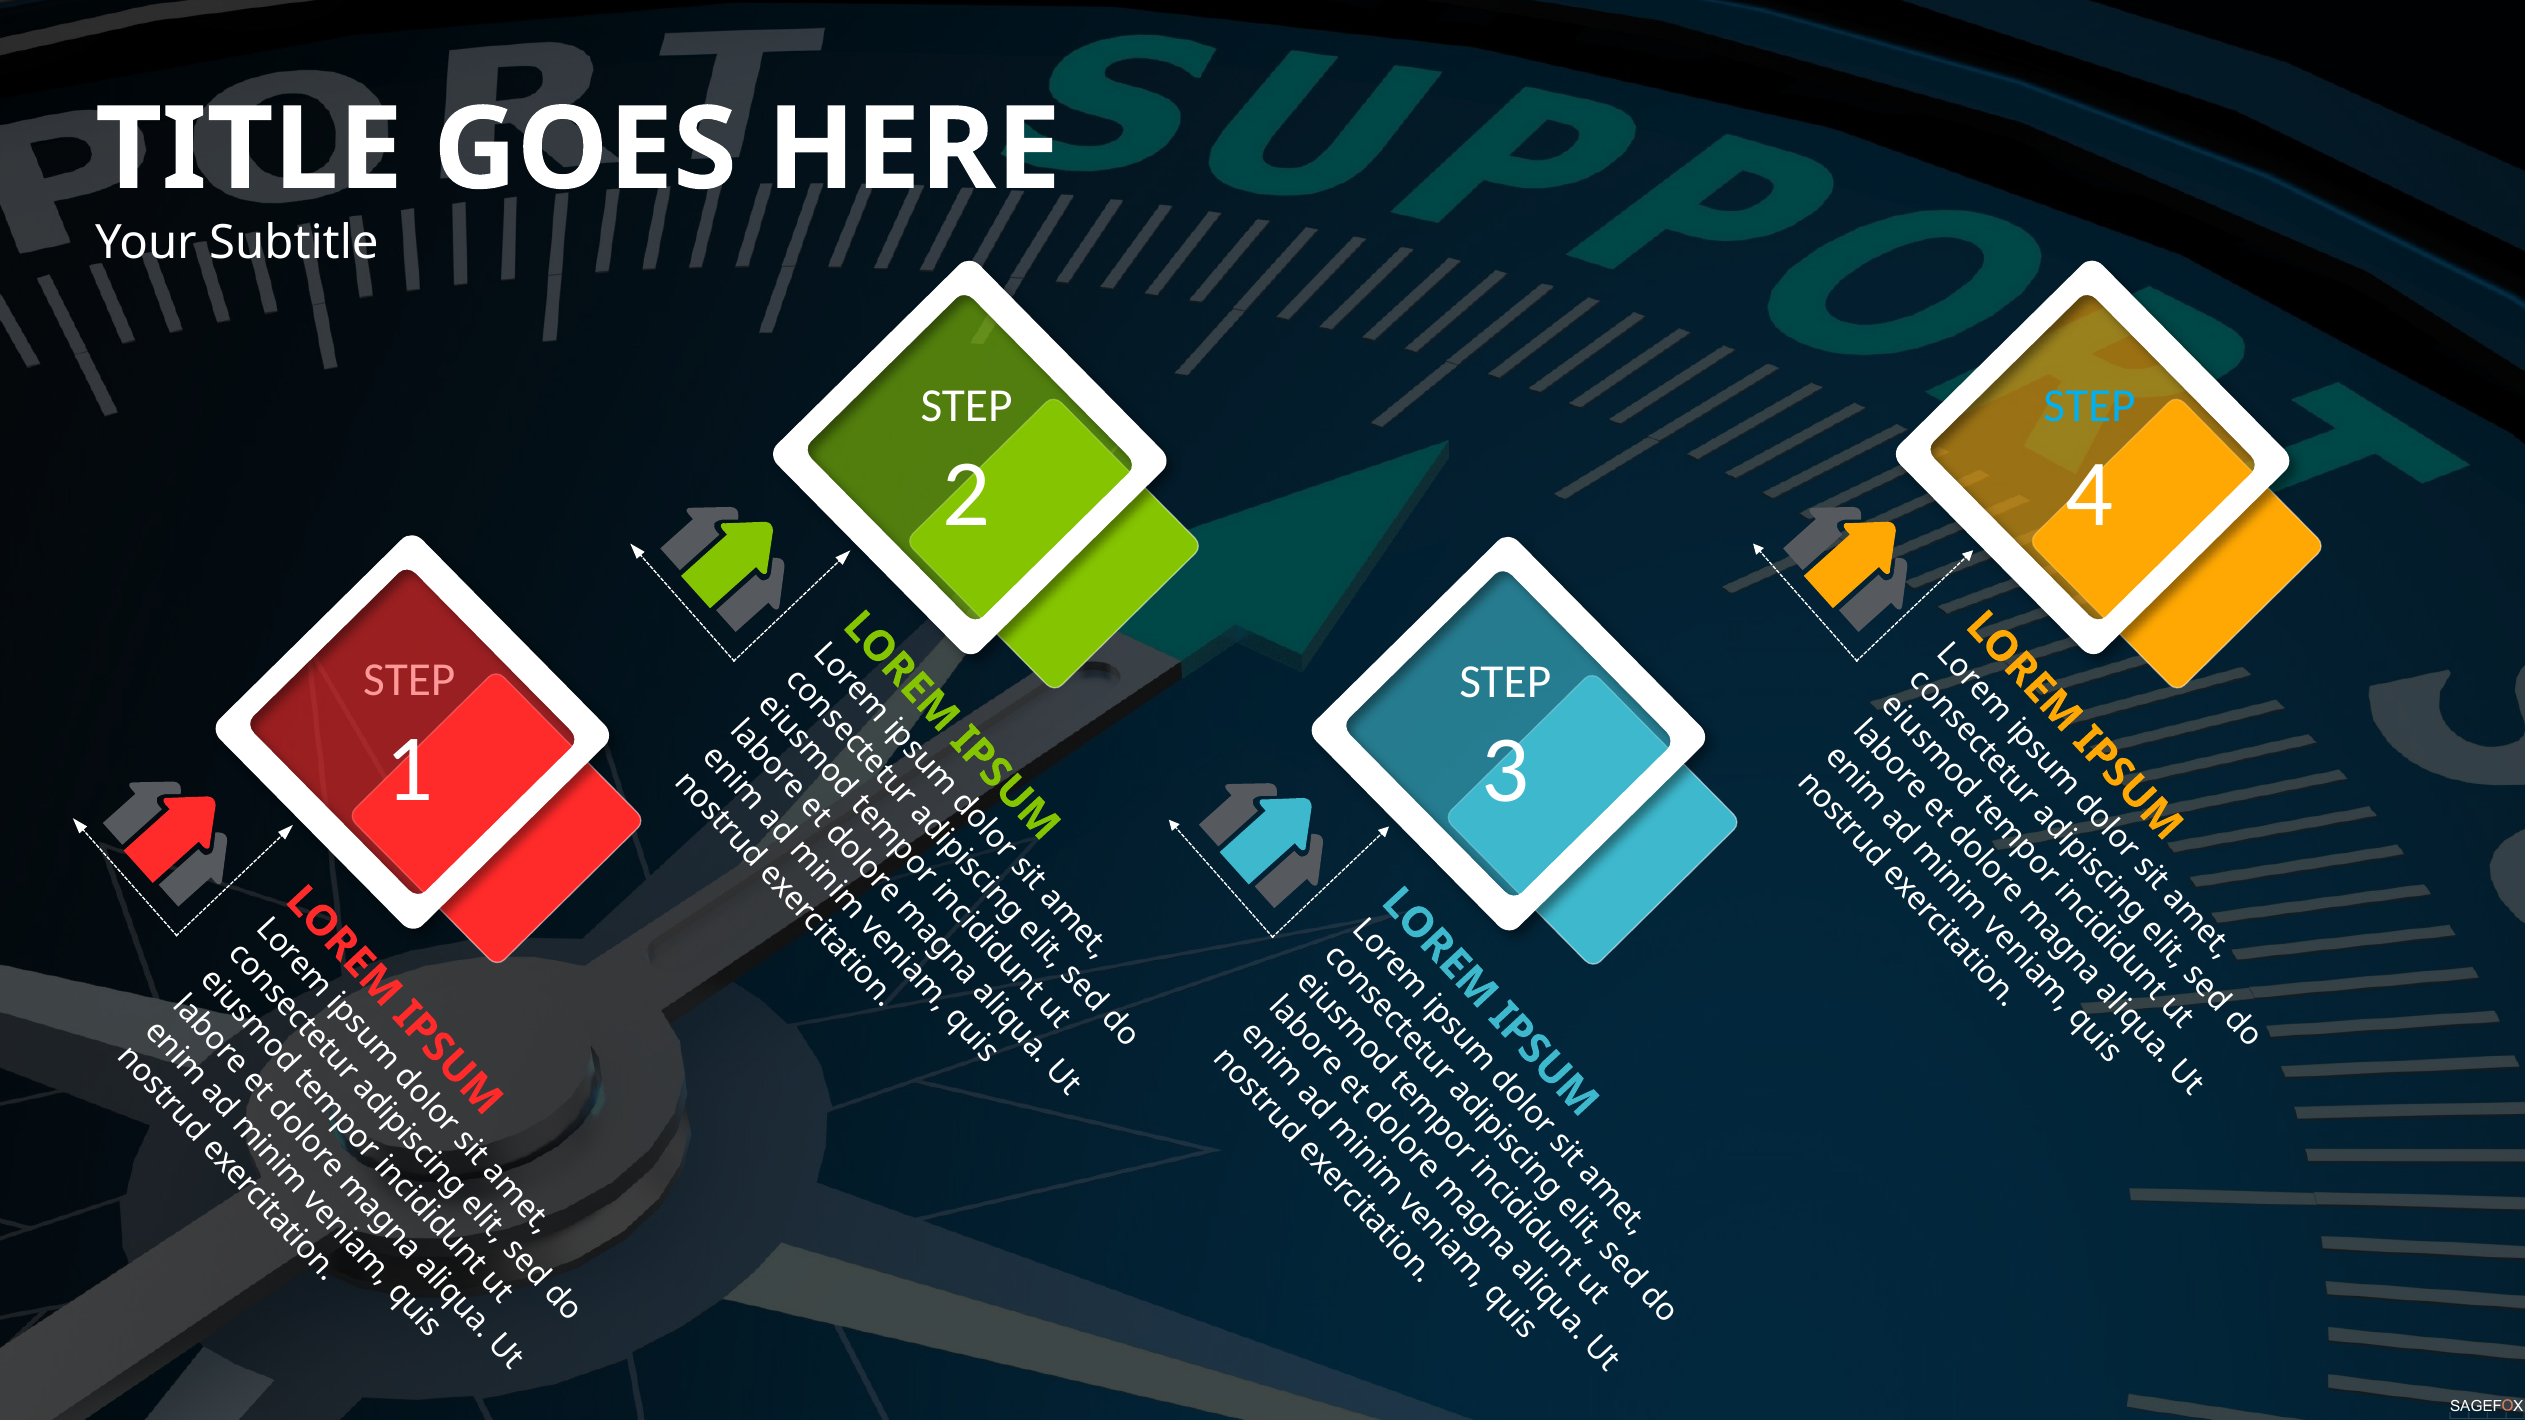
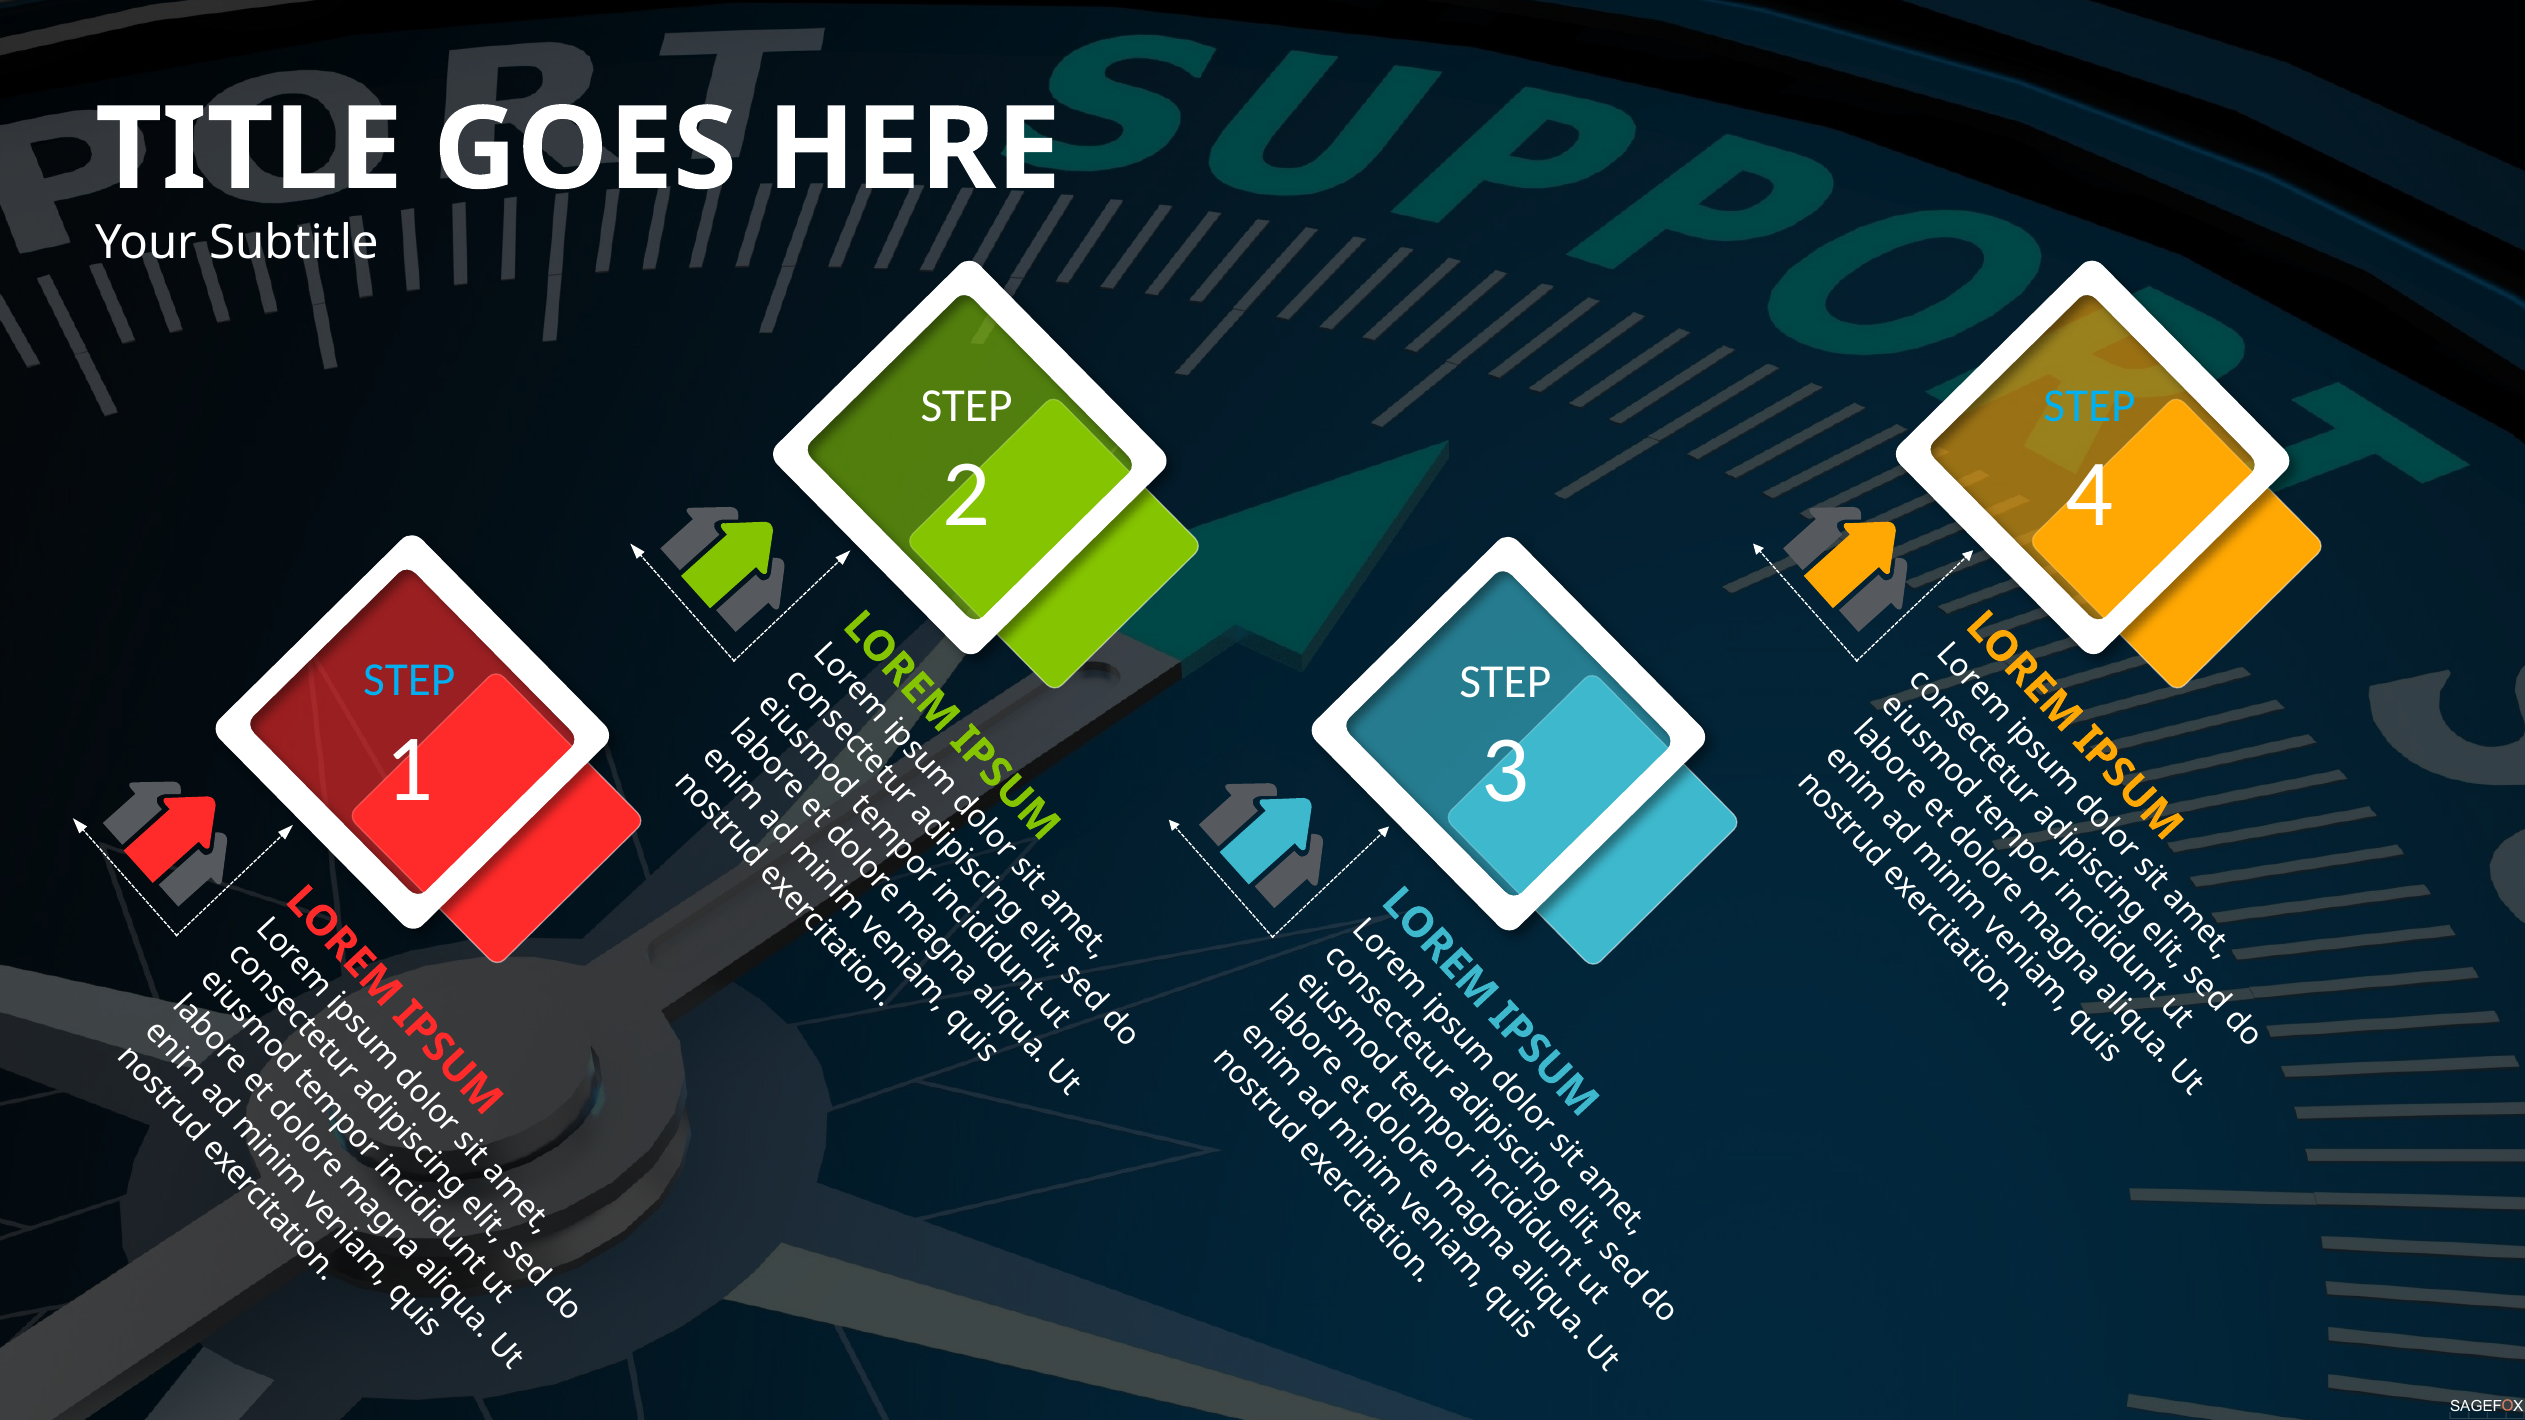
STEP at (409, 681) colour: pink -> light blue
